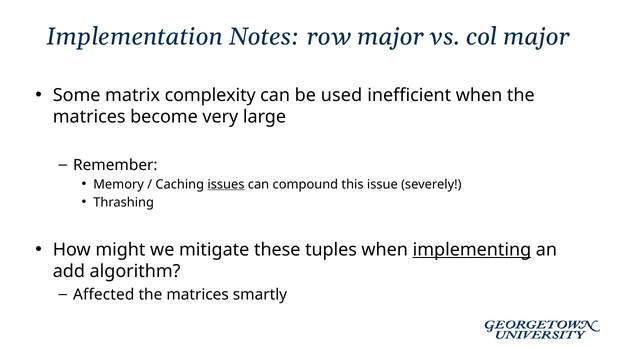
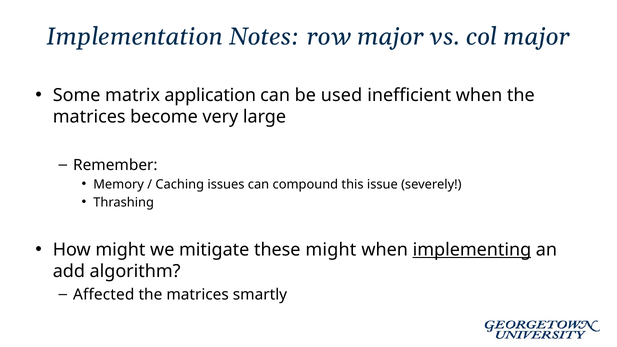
complexity: complexity -> application
issues underline: present -> none
these tuples: tuples -> might
